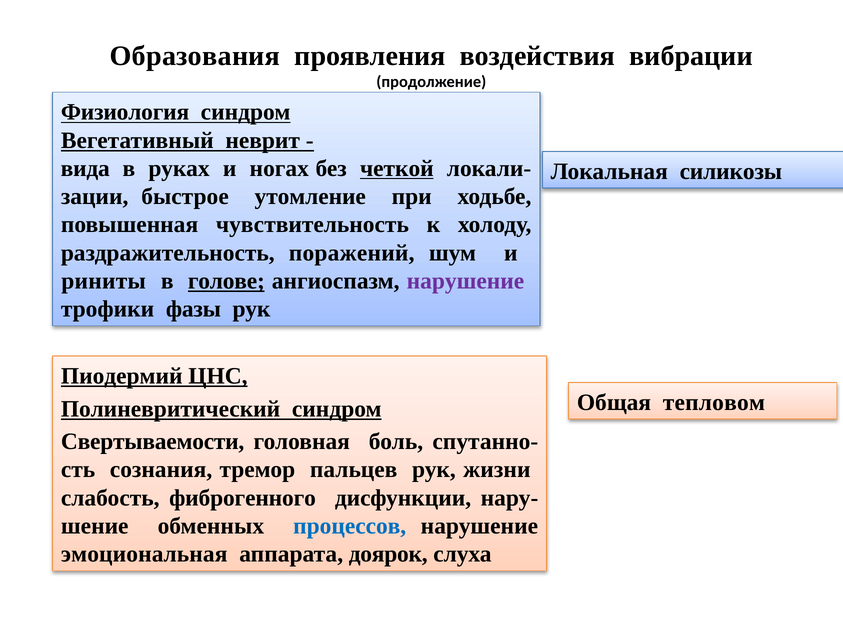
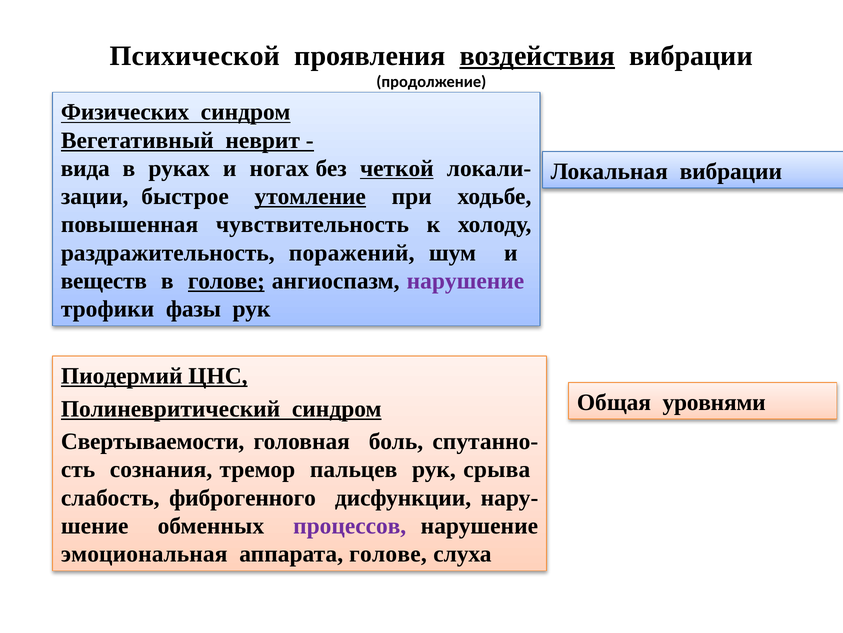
Образования: Образования -> Психической
воздействия underline: none -> present
Физиология: Физиология -> Физических
Локальная силикозы: силикозы -> вибрации
утомление underline: none -> present
риниты: риниты -> веществ
тепловом: тепловом -> уровнями
жизни: жизни -> срыва
процессов colour: blue -> purple
аппарата доярок: доярок -> голове
